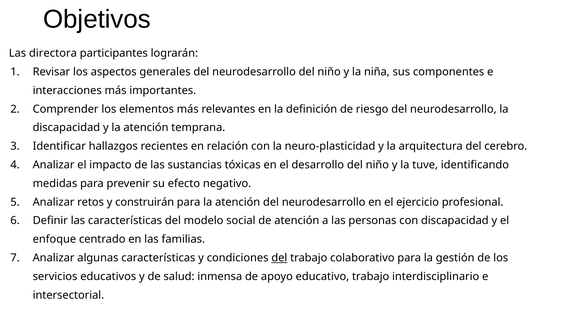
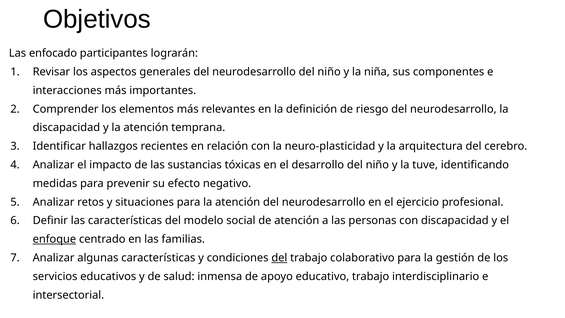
directora: directora -> enfocado
construirán: construirán -> situaciones
enfoque underline: none -> present
